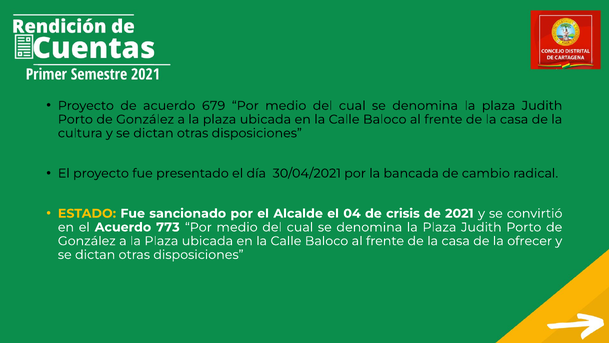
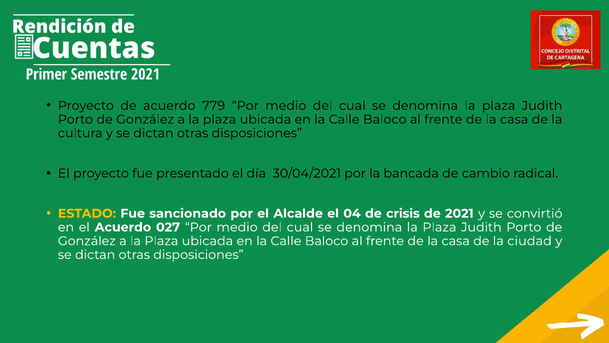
679: 679 -> 779
773: 773 -> 027
ofrecer: ofrecer -> ciudad
